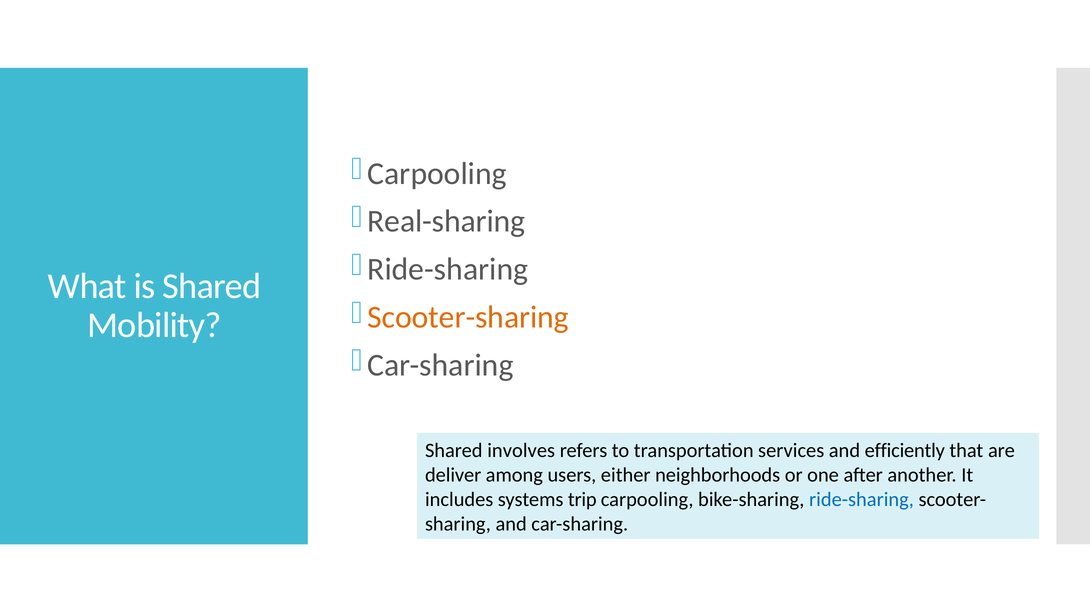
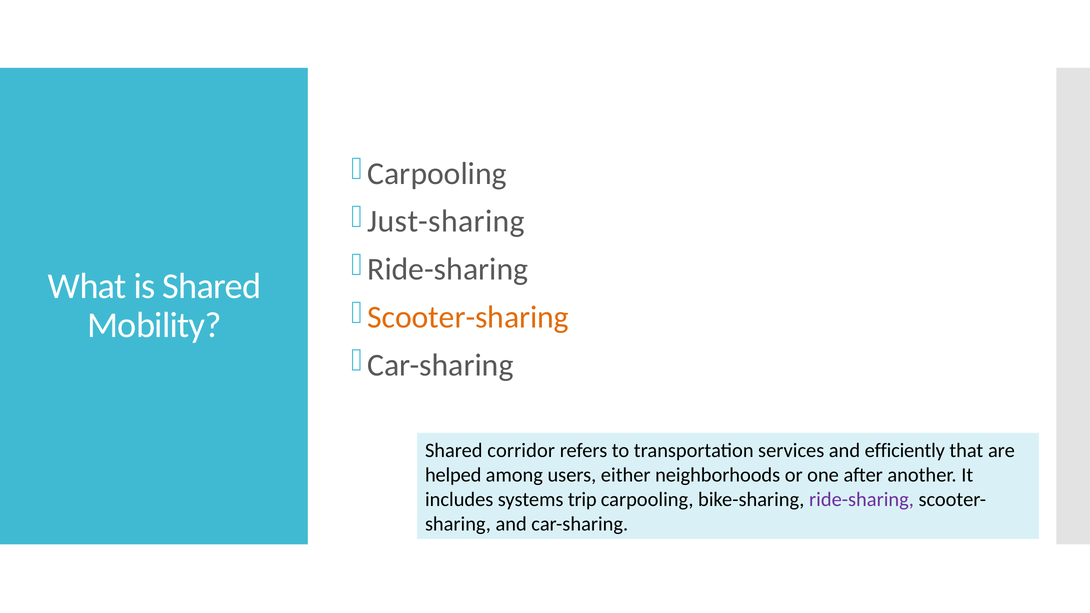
Real-sharing: Real-sharing -> Just-sharing
involves: involves -> corridor
deliver: deliver -> helped
ride-sharing at (862, 500) colour: blue -> purple
